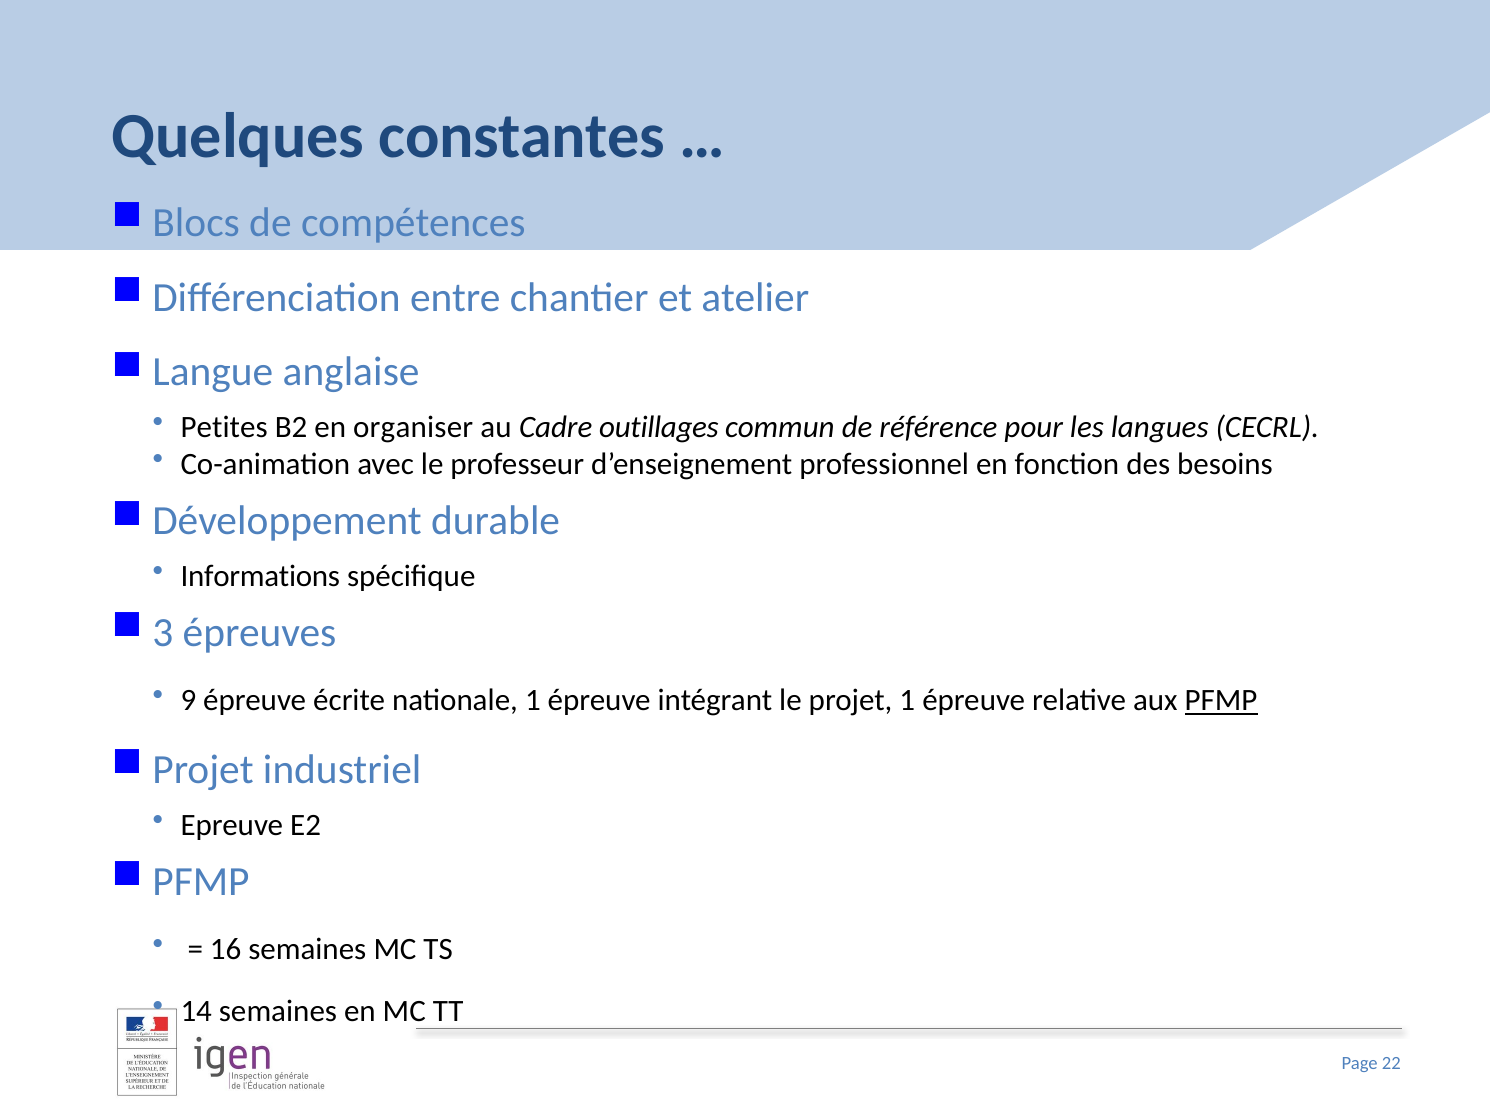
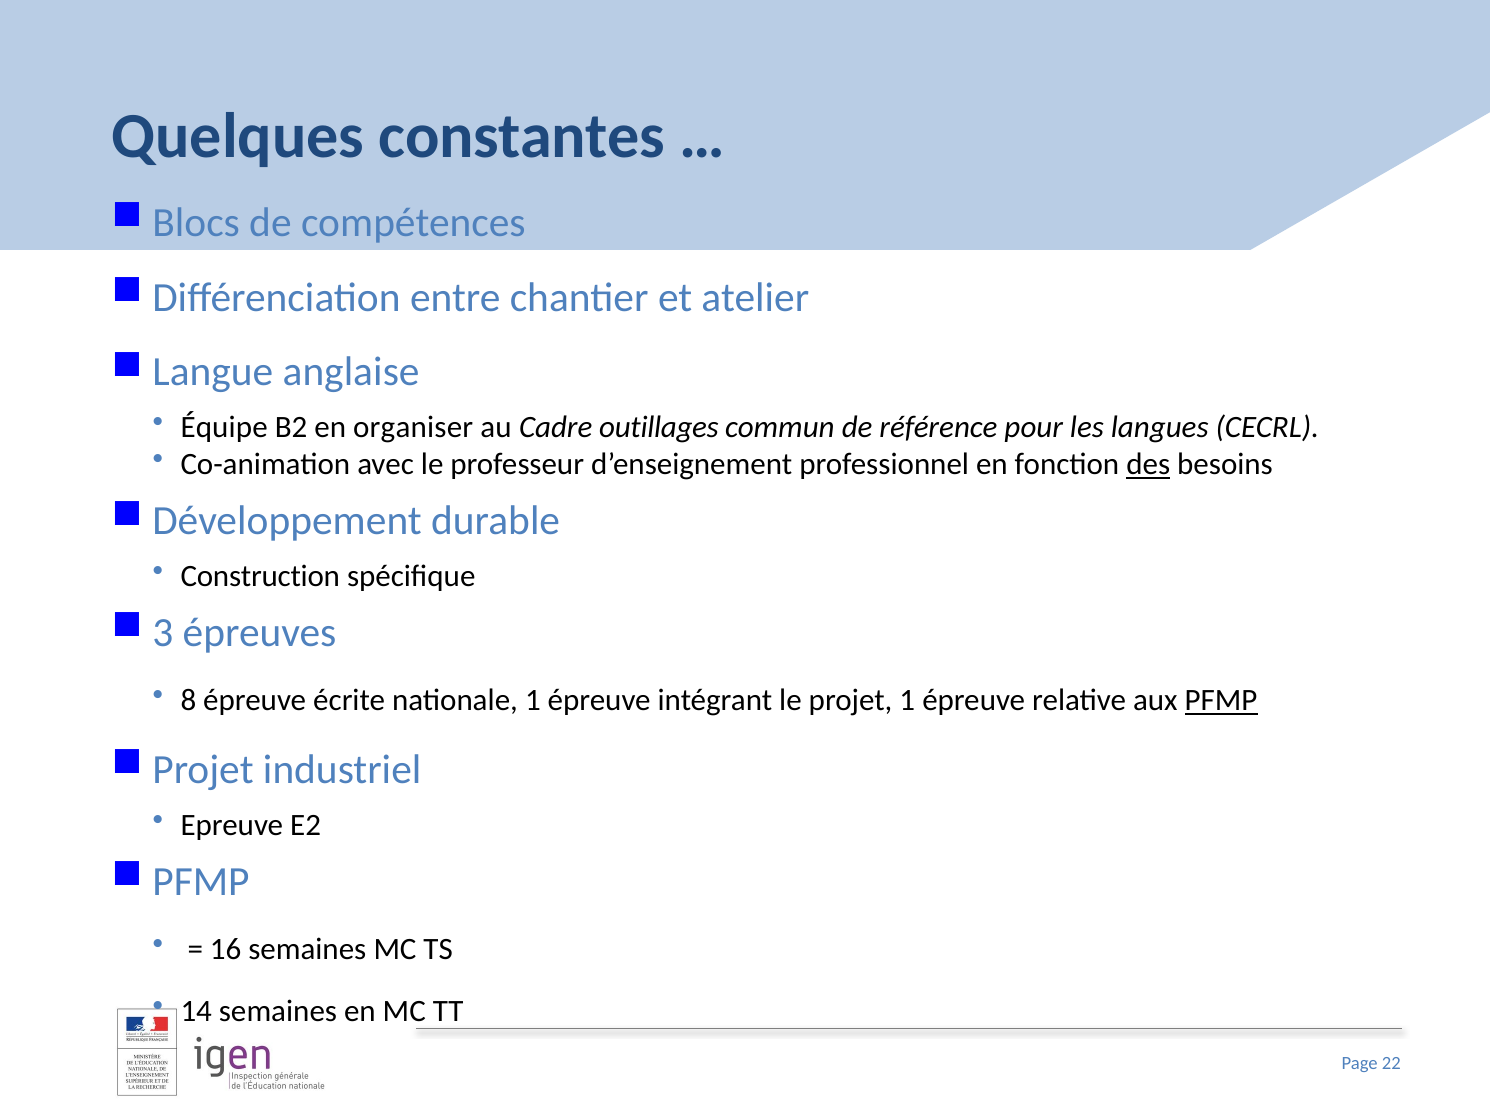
Petites: Petites -> Équipe
des underline: none -> present
Informations: Informations -> Construction
9: 9 -> 8
